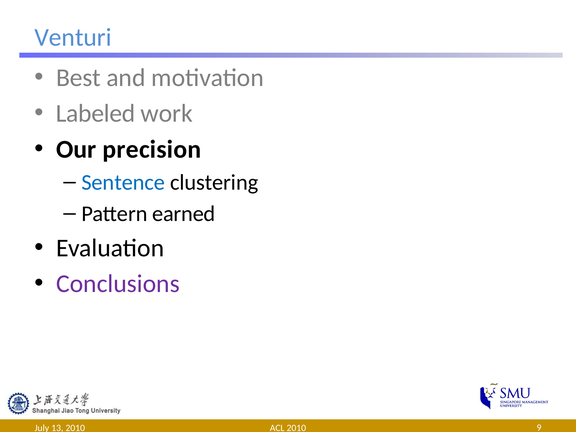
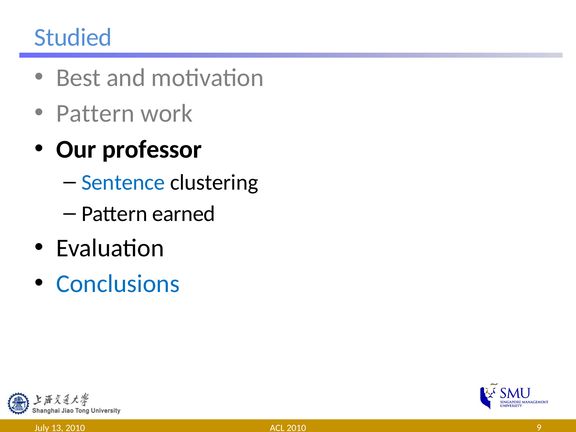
Venturi: Venturi -> Studied
Labeled at (96, 113): Labeled -> Pattern
precision: precision -> professor
Conclusions colour: purple -> blue
